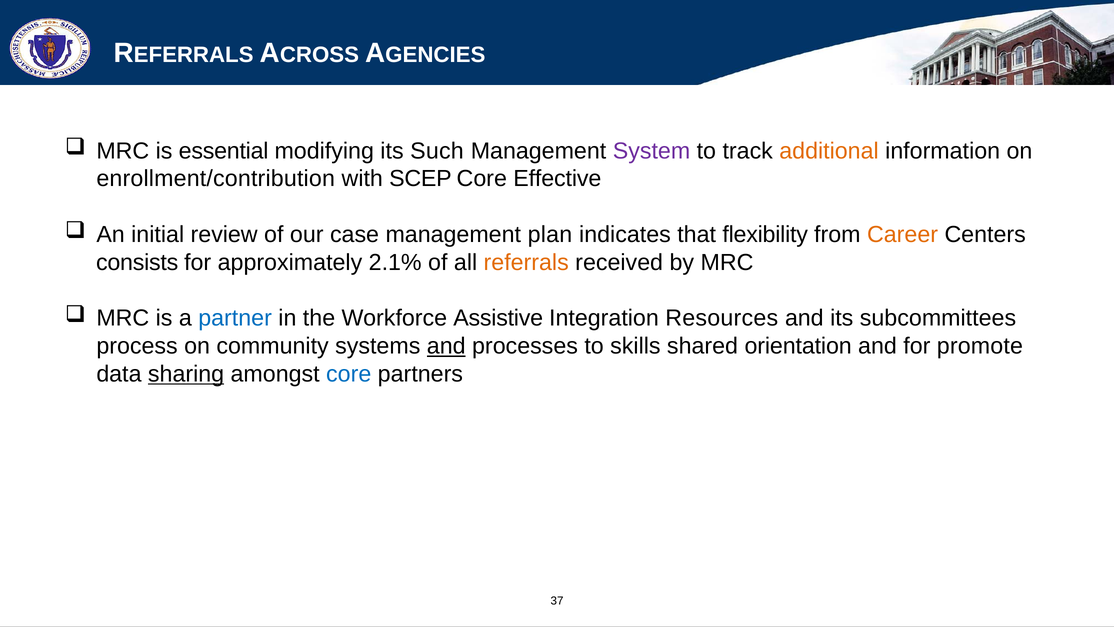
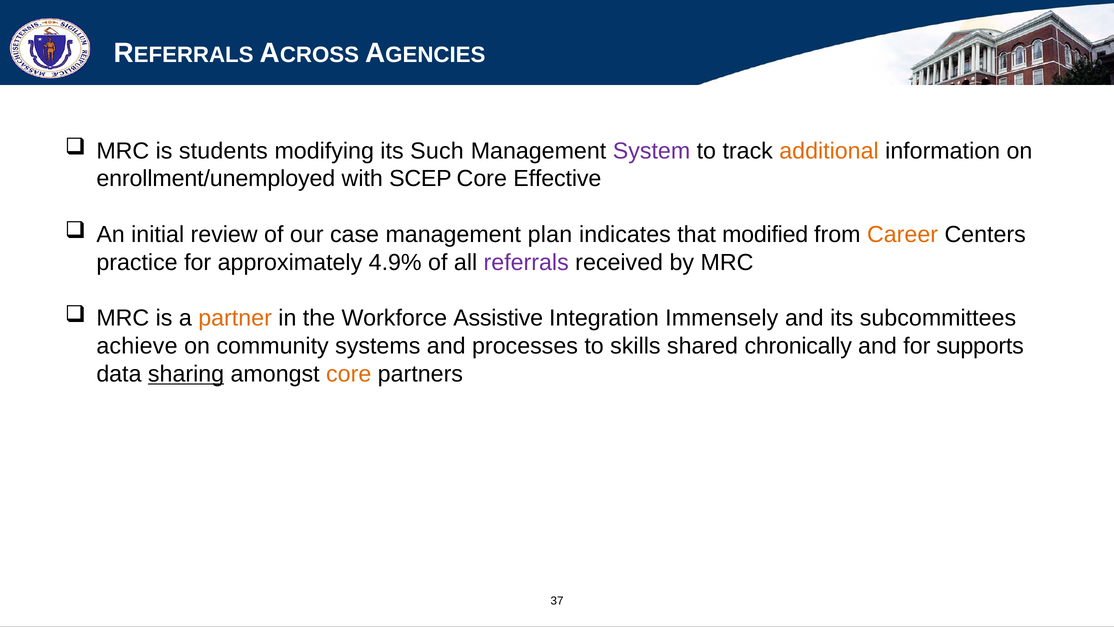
essential: essential -> students
enrollment/contribution: enrollment/contribution -> enrollment/unemployed
flexibility: flexibility -> modified
consists: consists -> practice
2.1%: 2.1% -> 4.9%
referrals colour: orange -> purple
partner colour: blue -> orange
Resources: Resources -> Immensely
process: process -> achieve
and at (446, 346) underline: present -> none
orientation: orientation -> chronically
promote: promote -> supports
core at (349, 374) colour: blue -> orange
